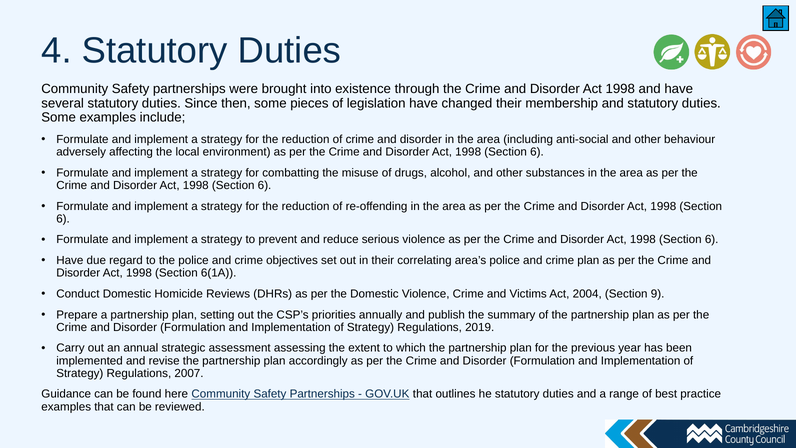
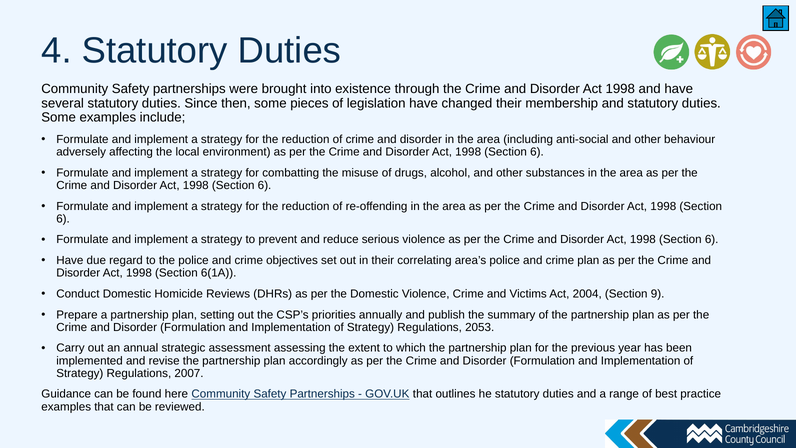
2019: 2019 -> 2053
